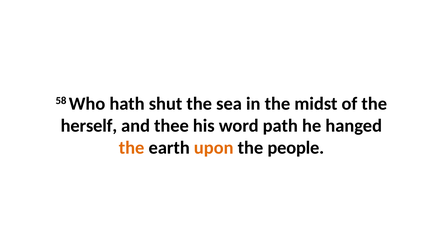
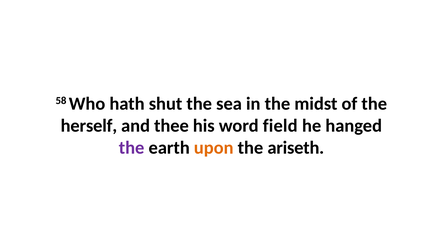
path: path -> field
the at (132, 148) colour: orange -> purple
people: people -> ariseth
